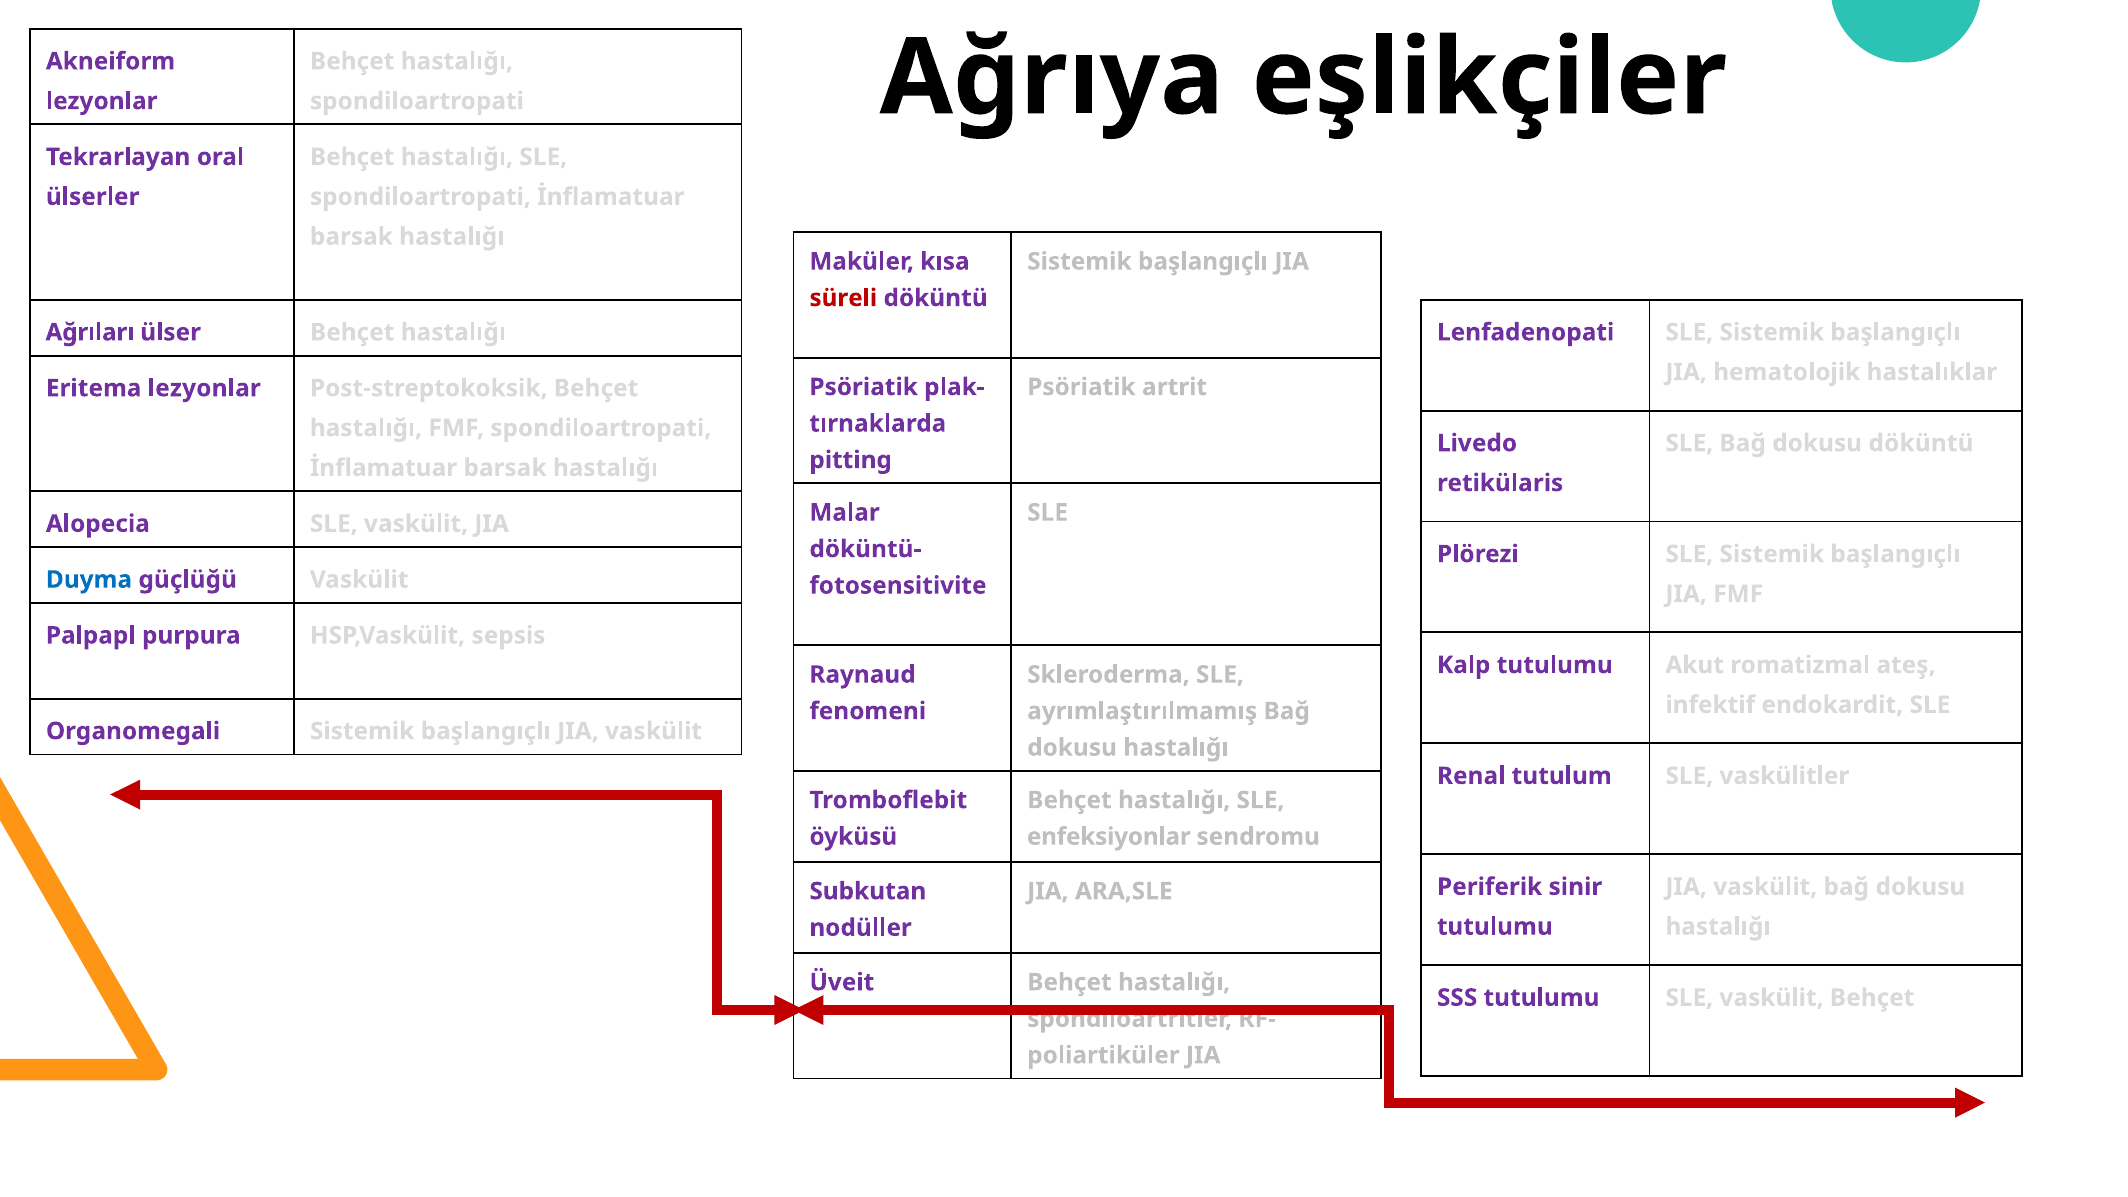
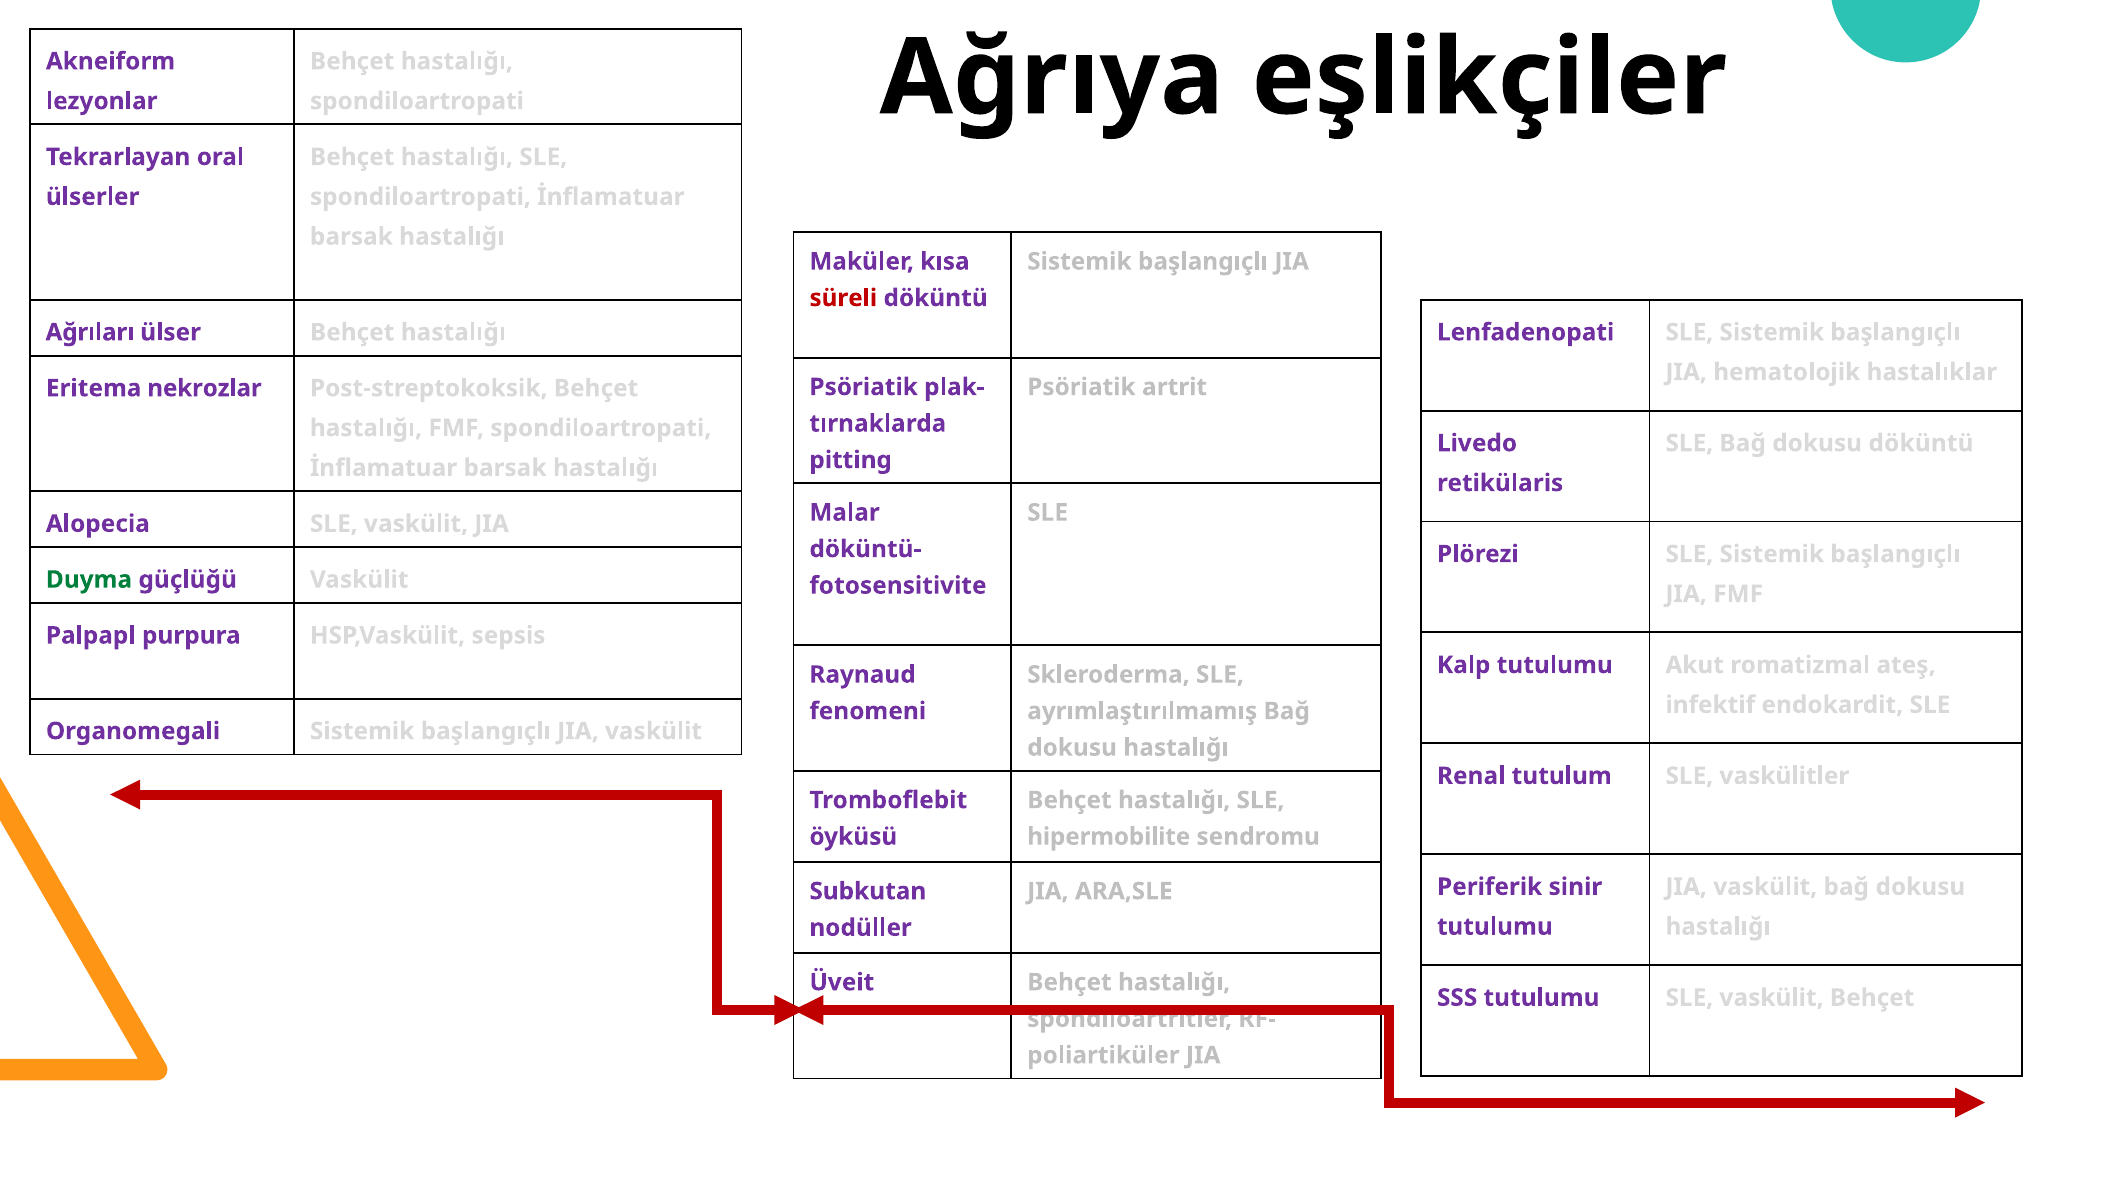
Eritema lezyonlar: lezyonlar -> nekrozlar
Duyma colour: blue -> green
enfeksiyonlar: enfeksiyonlar -> hipermobilite
